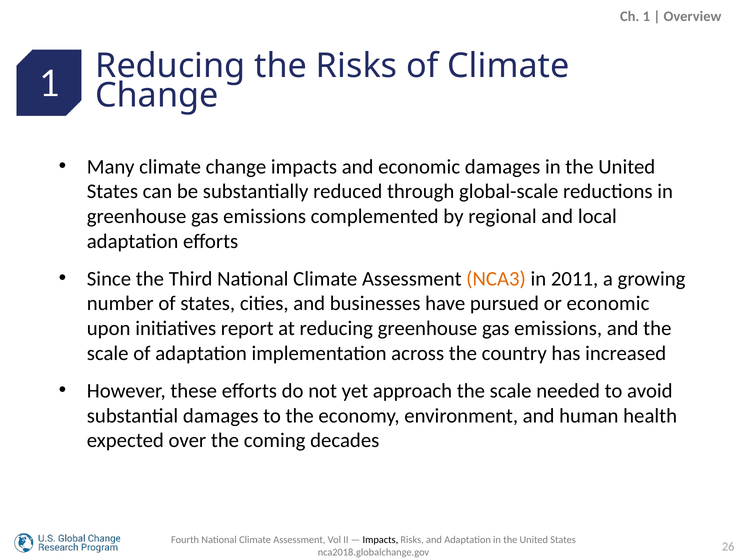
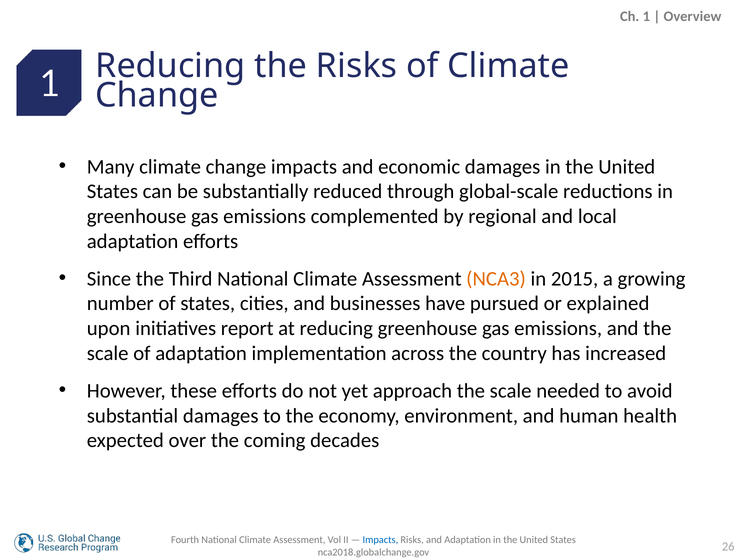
2011: 2011 -> 2015
or economic: economic -> explained
Impacts at (380, 540) colour: black -> blue
